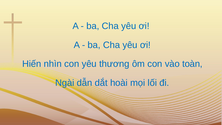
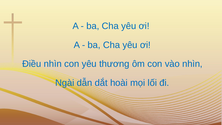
Hiến: Hiến -> Điều
vào toàn: toàn -> nhìn
